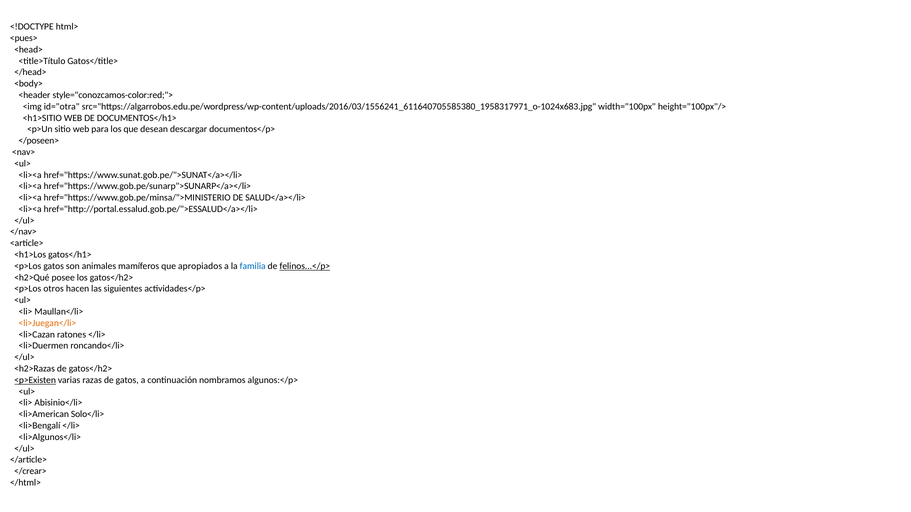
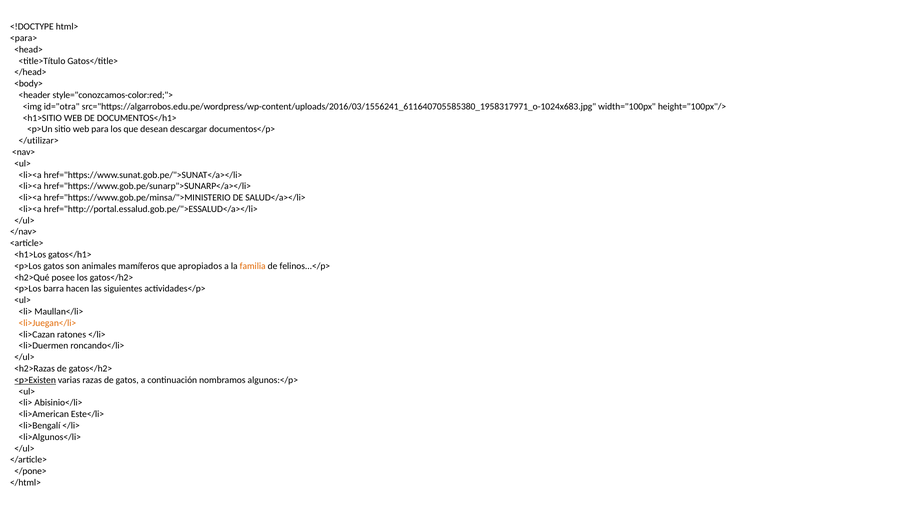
<pues>: <pues> -> <para>
</poseen>: </poseen> -> </utilizar>
familia colour: blue -> orange
felinos...</p> underline: present -> none
otros: otros -> barra
Solo</li>: Solo</li> -> Este</li>
</crear>: </crear> -> </pone>
